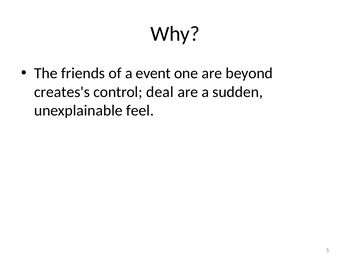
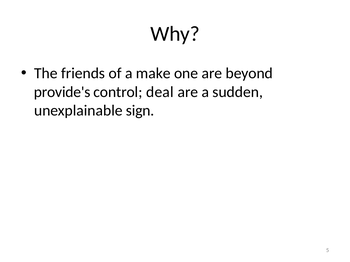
event: event -> make
creates's: creates's -> provide's
feel: feel -> sign
